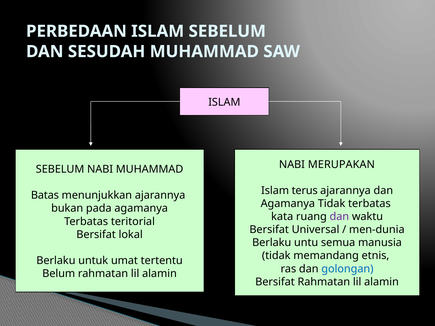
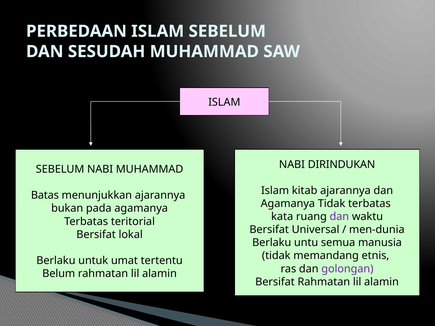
MERUPAKAN: MERUPAKAN -> DIRINDUKAN
terus: terus -> kitab
golongan colour: blue -> purple
